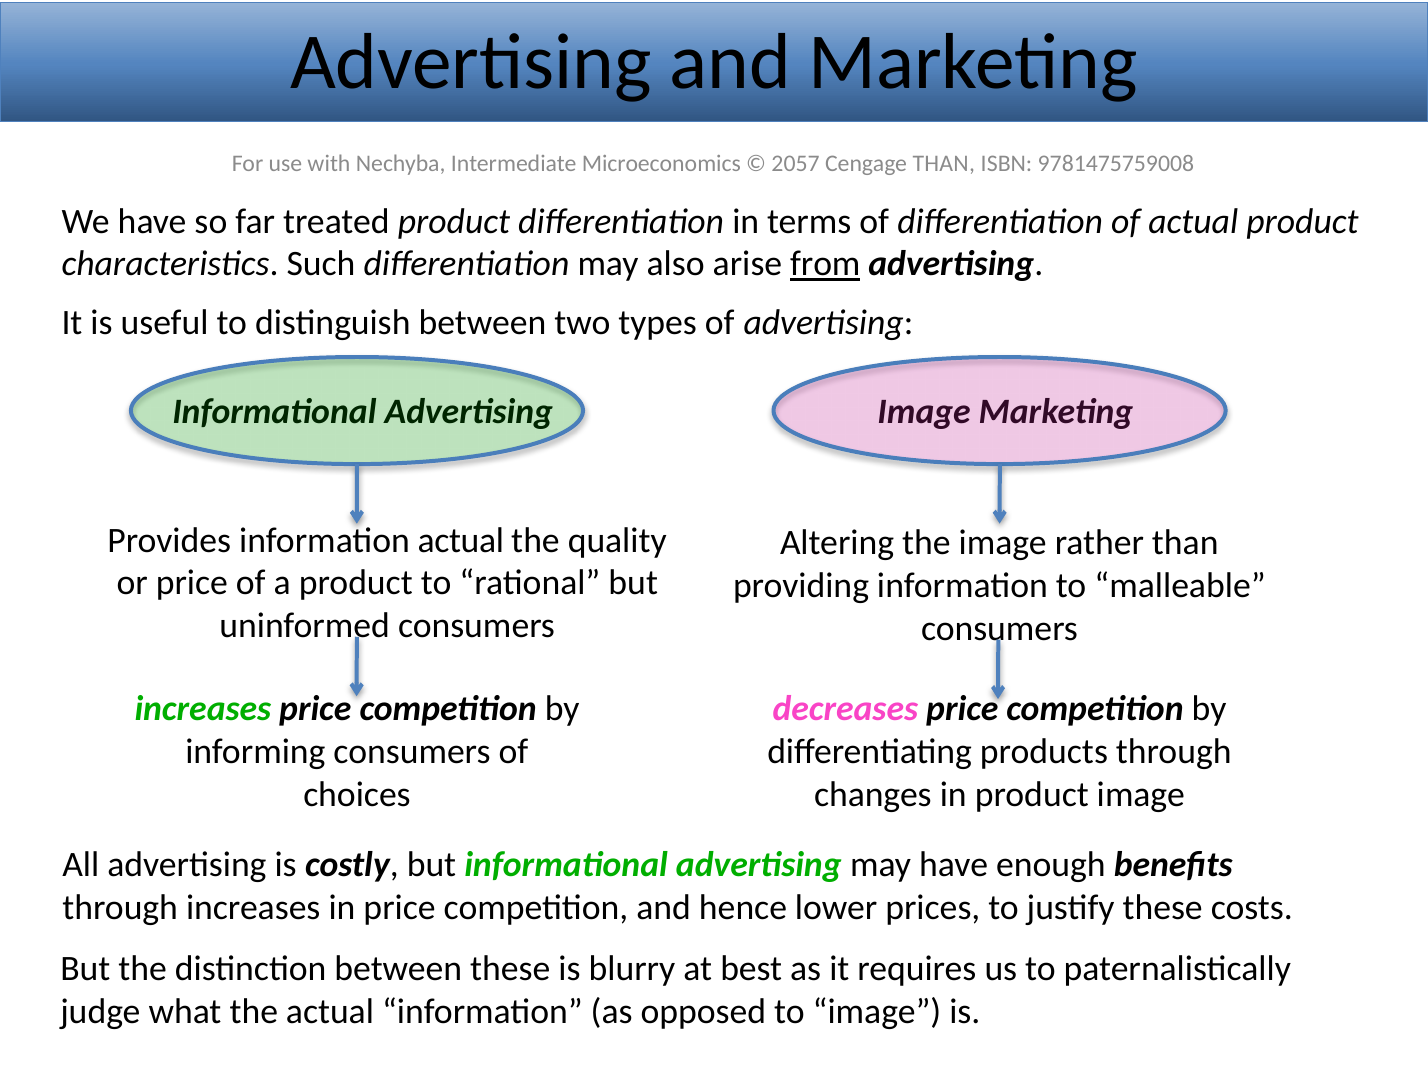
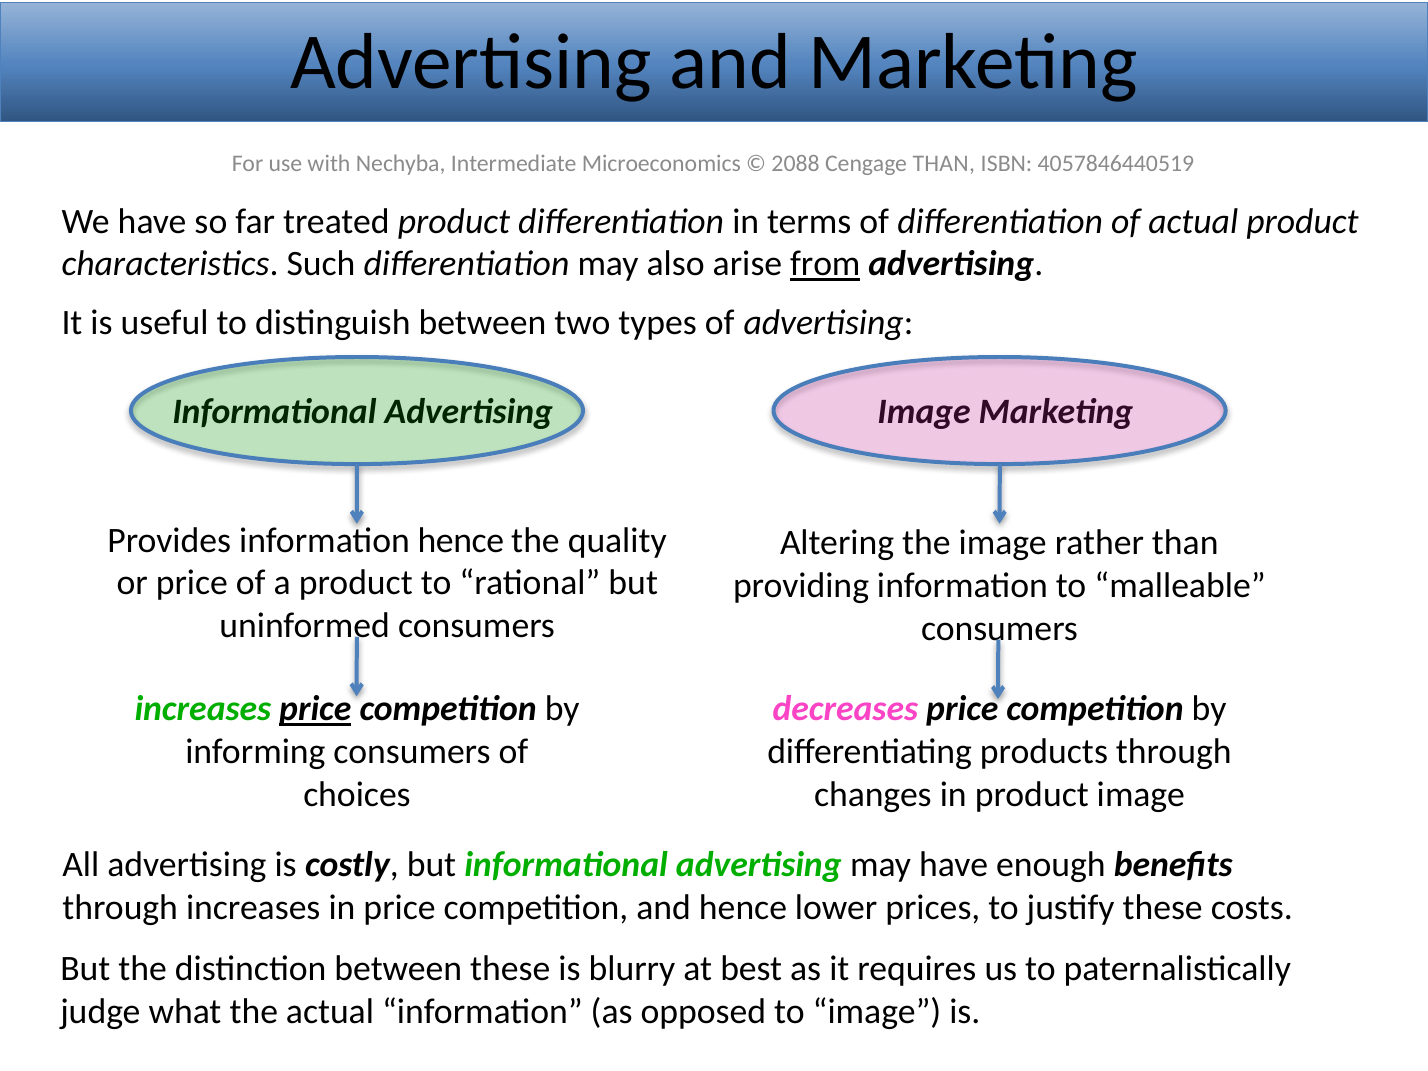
2057: 2057 -> 2088
9781475759008: 9781475759008 -> 4057846440519
information actual: actual -> hence
price at (315, 709) underline: none -> present
